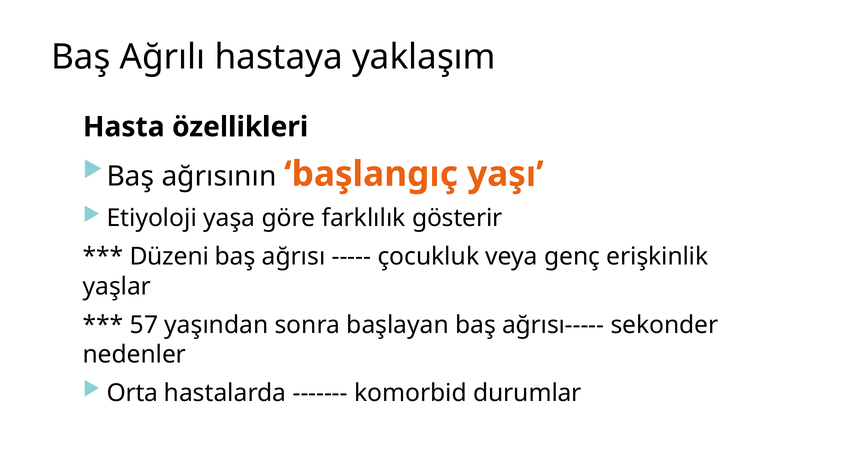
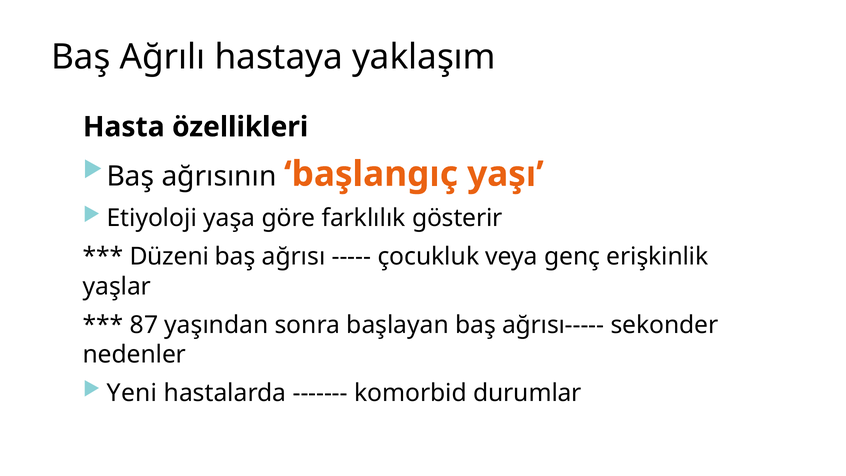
57: 57 -> 87
Orta: Orta -> Yeni
